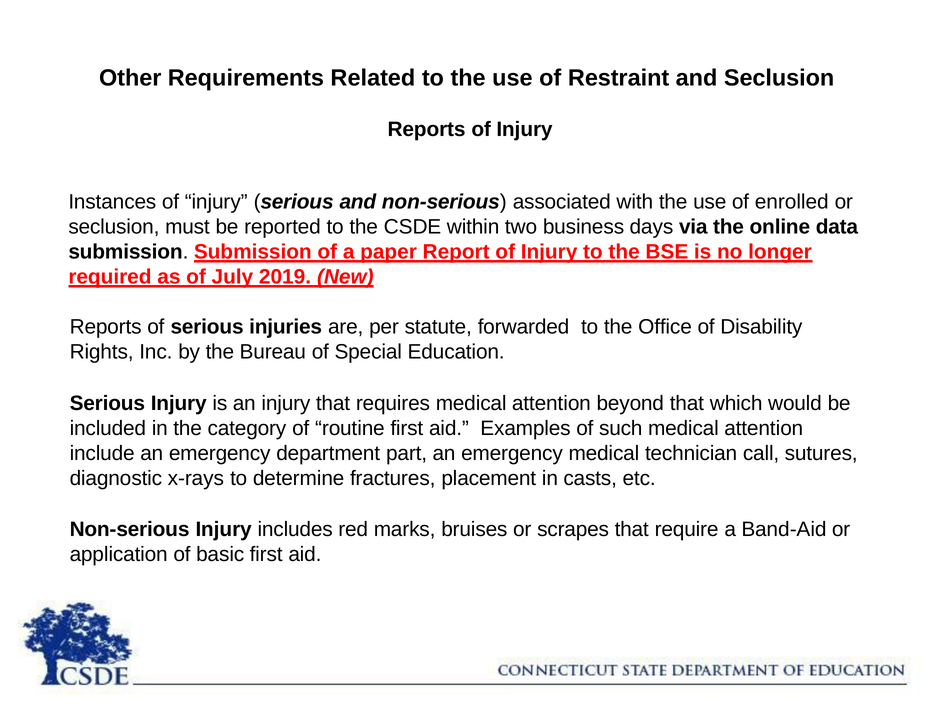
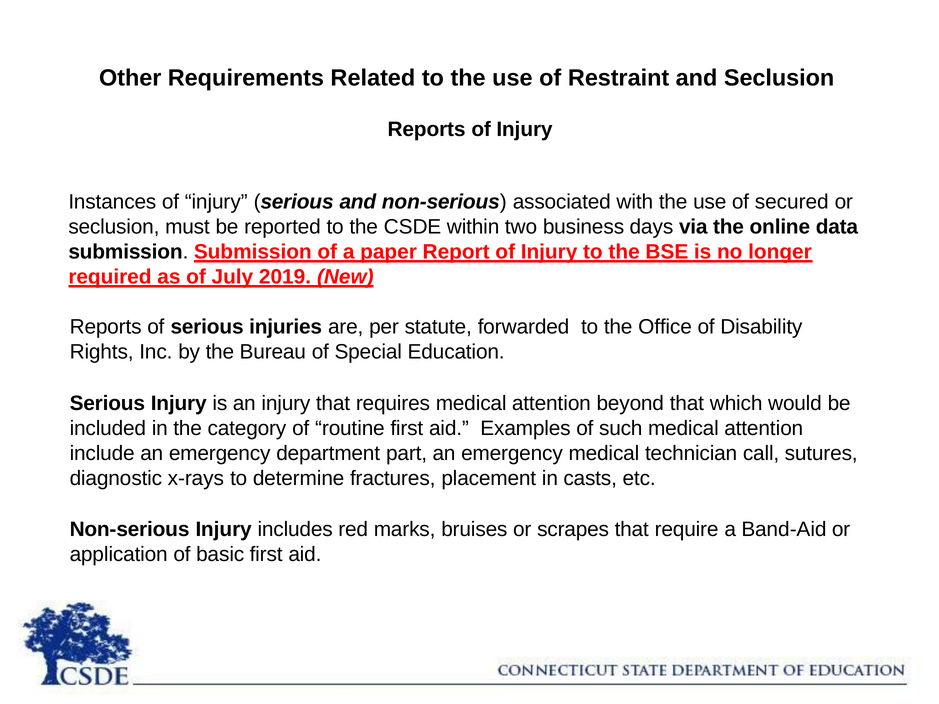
enrolled: enrolled -> secured
